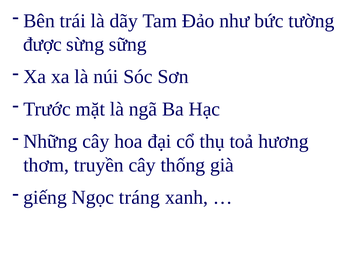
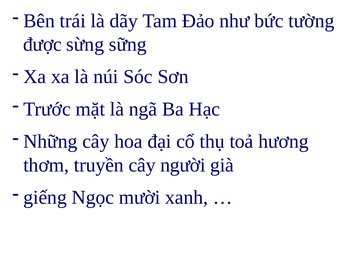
thống: thống -> người
tráng: tráng -> mười
